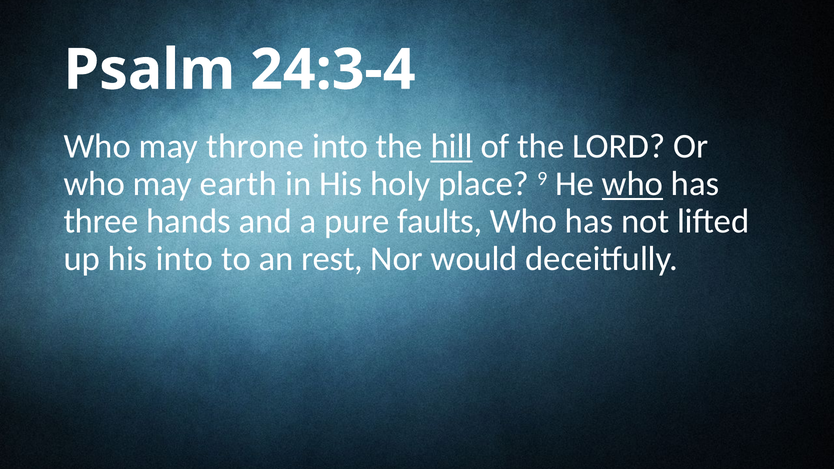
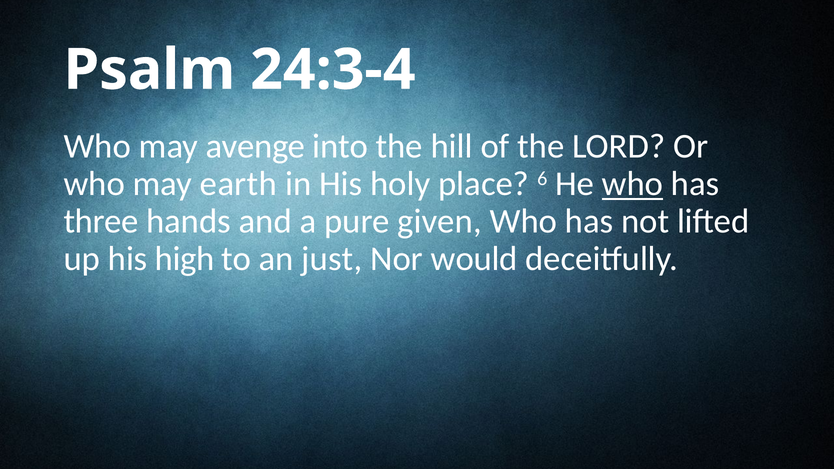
throne: throne -> avenge
hill underline: present -> none
9: 9 -> 6
faults: faults -> given
his into: into -> high
rest: rest -> just
